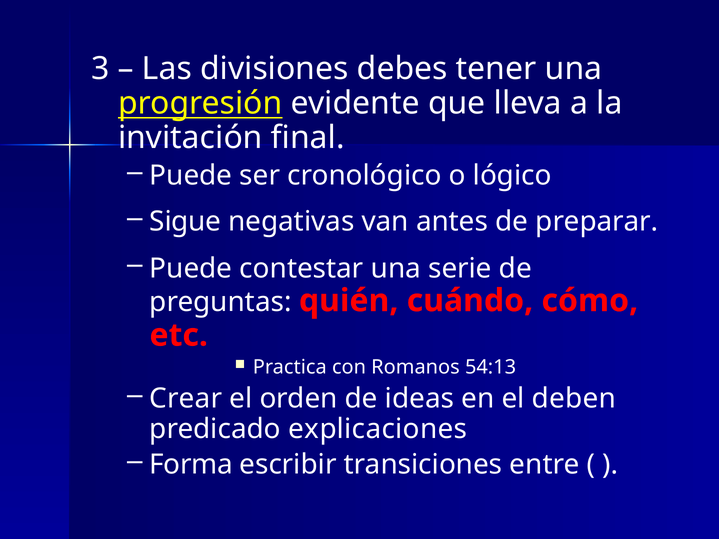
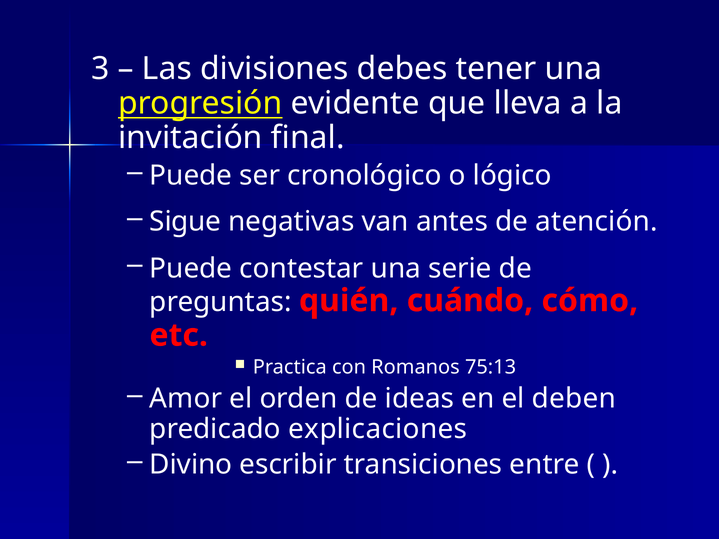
preparar: preparar -> atención
54:13: 54:13 -> 75:13
Crear: Crear -> Amor
Forma: Forma -> Divino
